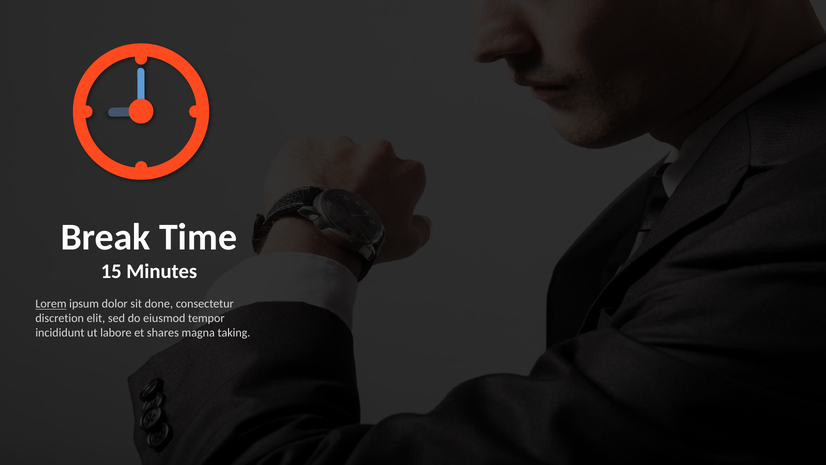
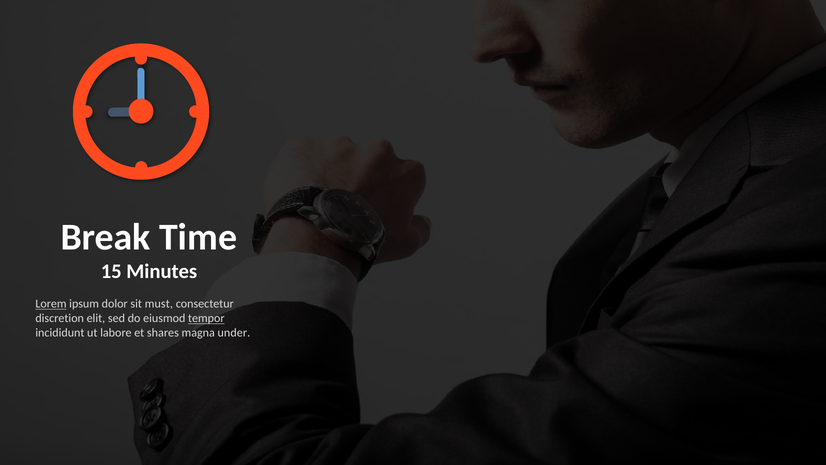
done: done -> must
tempor underline: none -> present
taking: taking -> under
